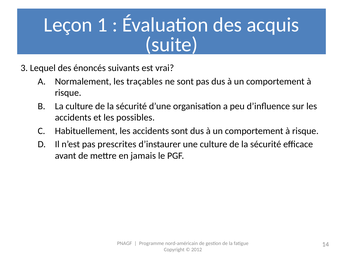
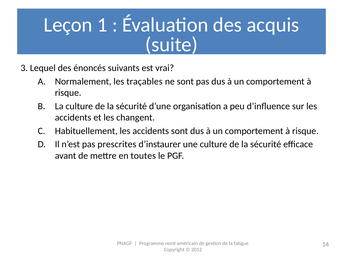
possibles: possibles -> changent
jamais: jamais -> toutes
